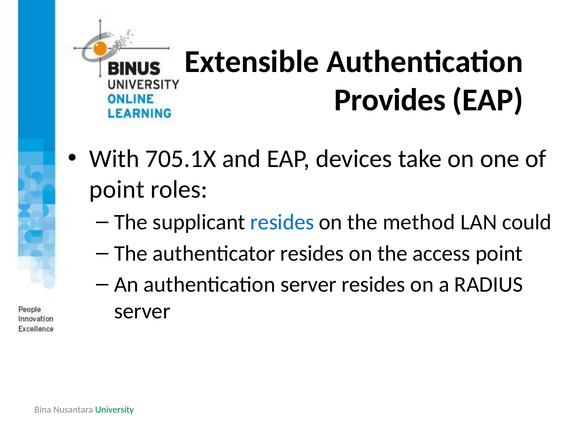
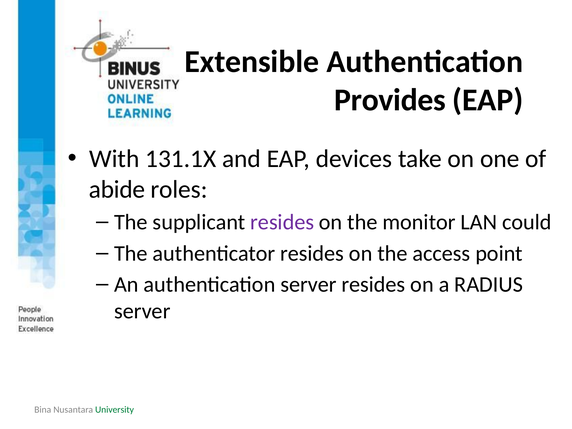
705.1X: 705.1X -> 131.1X
point at (117, 189): point -> abide
resides at (282, 222) colour: blue -> purple
method: method -> monitor
